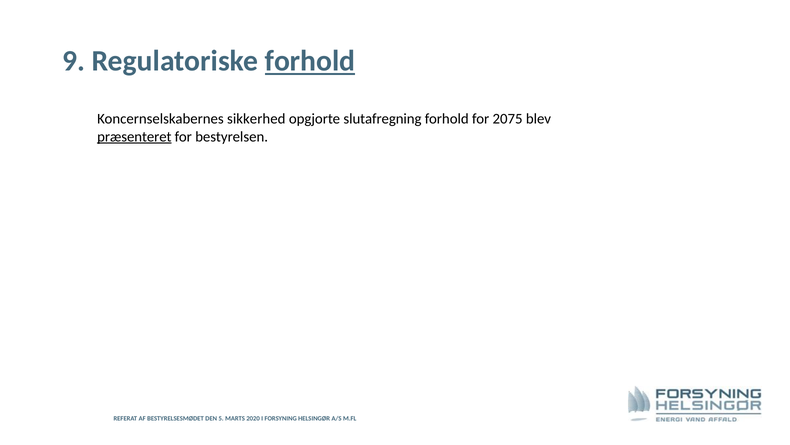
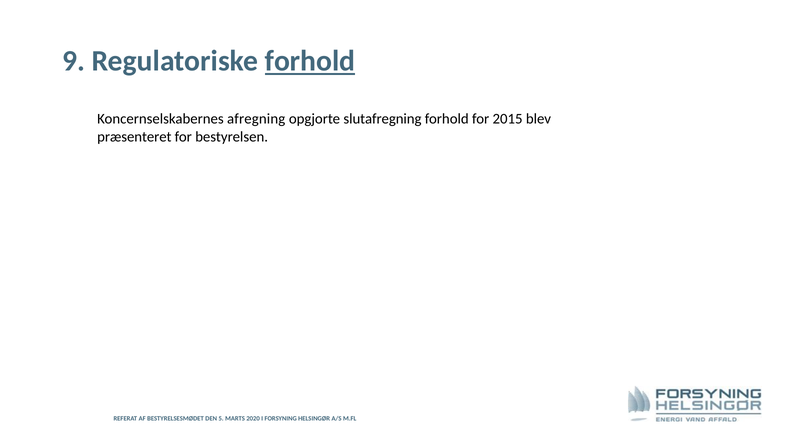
sikkerhed: sikkerhed -> afregning
2075: 2075 -> 2015
præsenteret underline: present -> none
